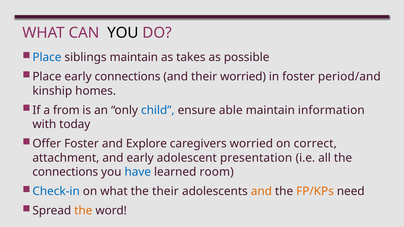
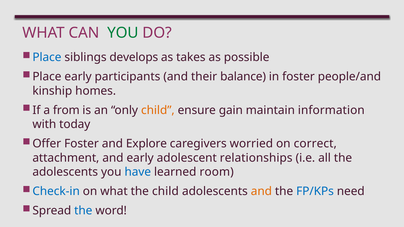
YOU at (123, 33) colour: black -> green
siblings maintain: maintain -> develops
early connections: connections -> participants
their worried: worried -> balance
period/and: period/and -> people/and
child at (158, 110) colour: blue -> orange
able: able -> gain
presentation: presentation -> relationships
connections at (65, 172): connections -> adolescents
the their: their -> child
FP/KPs colour: orange -> blue
the at (83, 211) colour: orange -> blue
